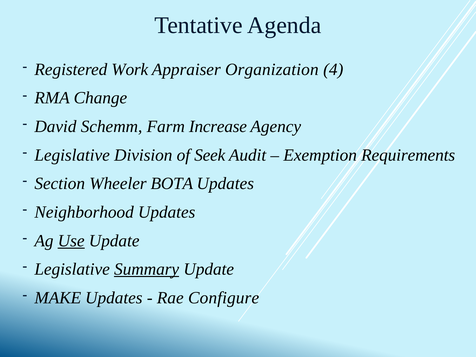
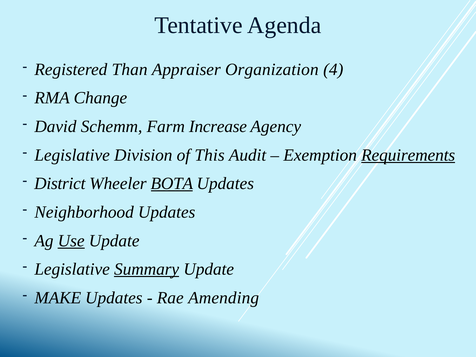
Work: Work -> Than
Seek: Seek -> This
Requirements underline: none -> present
Section: Section -> District
BOTA underline: none -> present
Configure: Configure -> Amending
